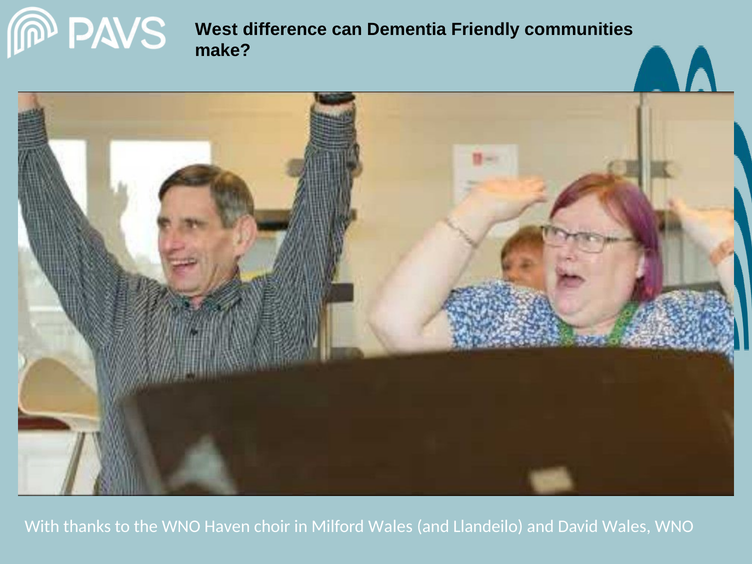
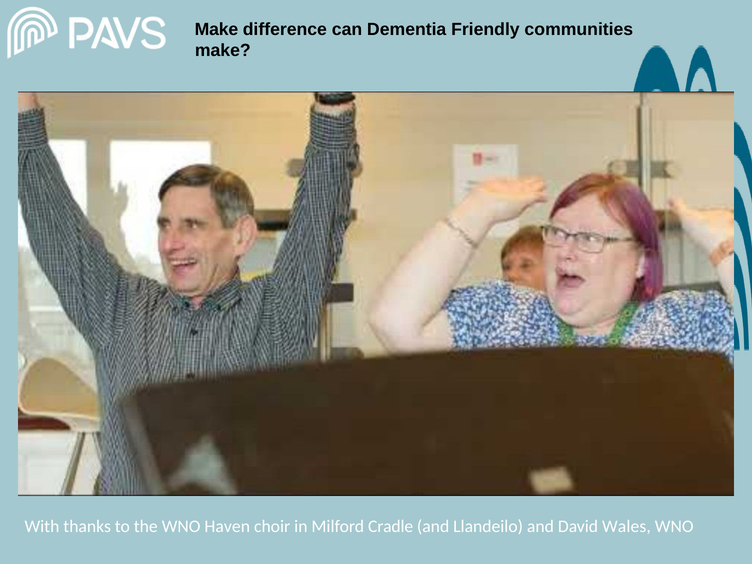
West at (216, 29): West -> Make
Milford Wales: Wales -> Cradle
